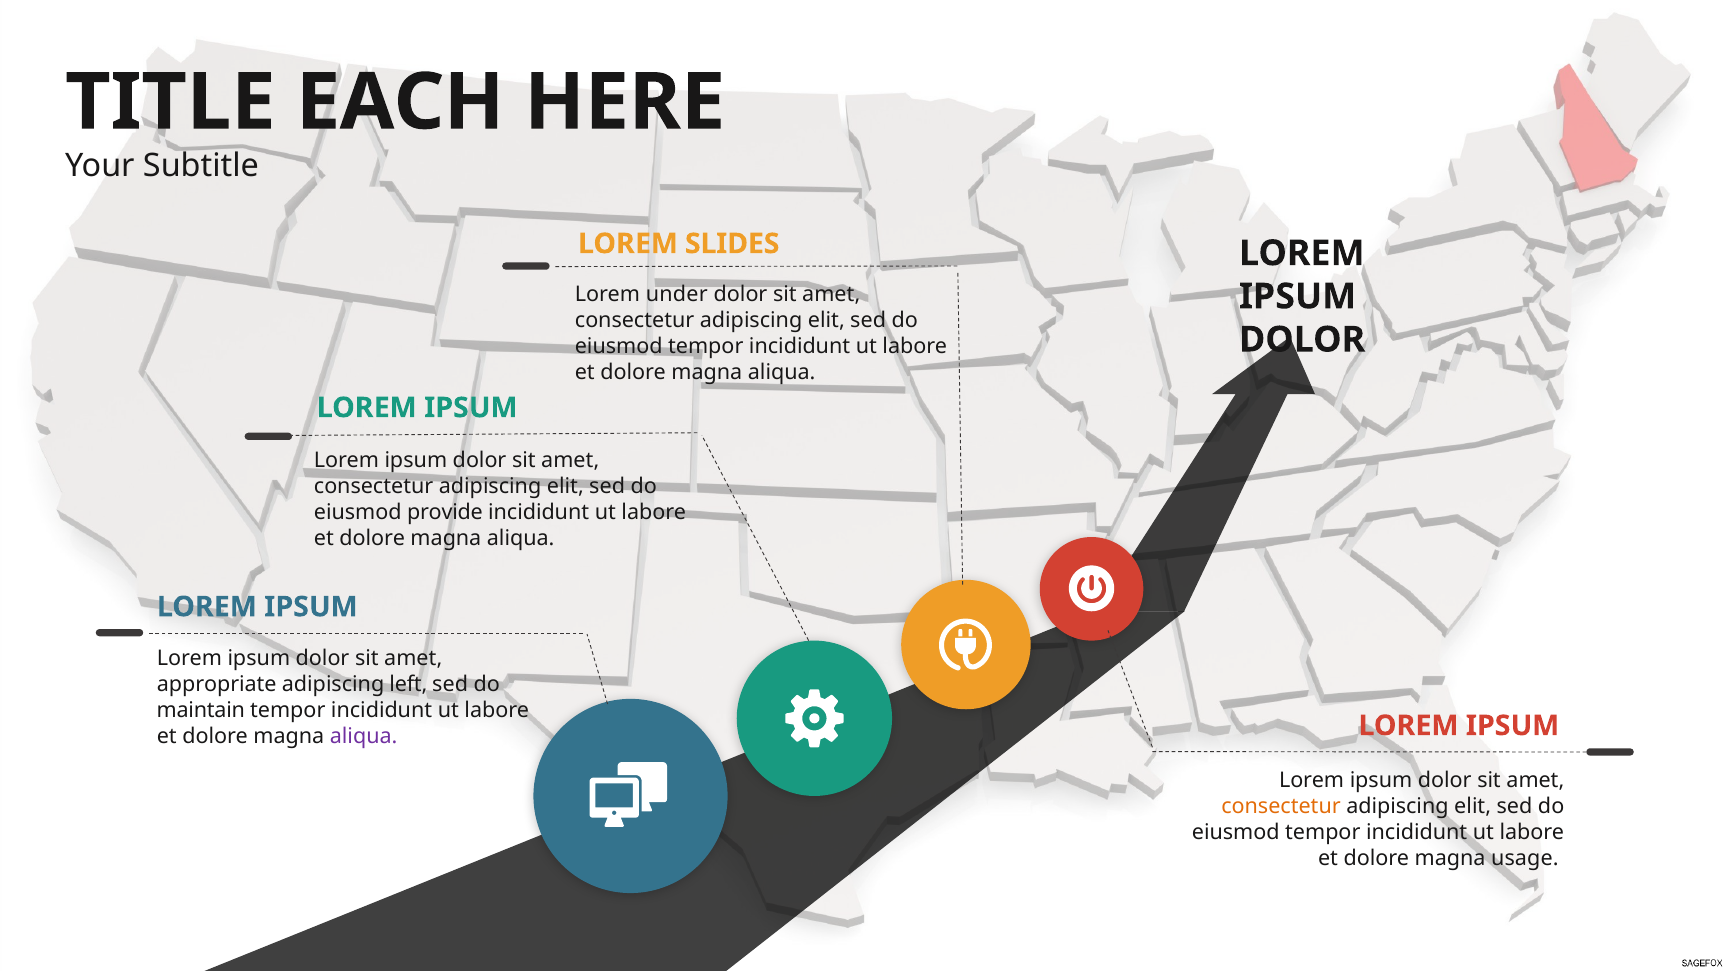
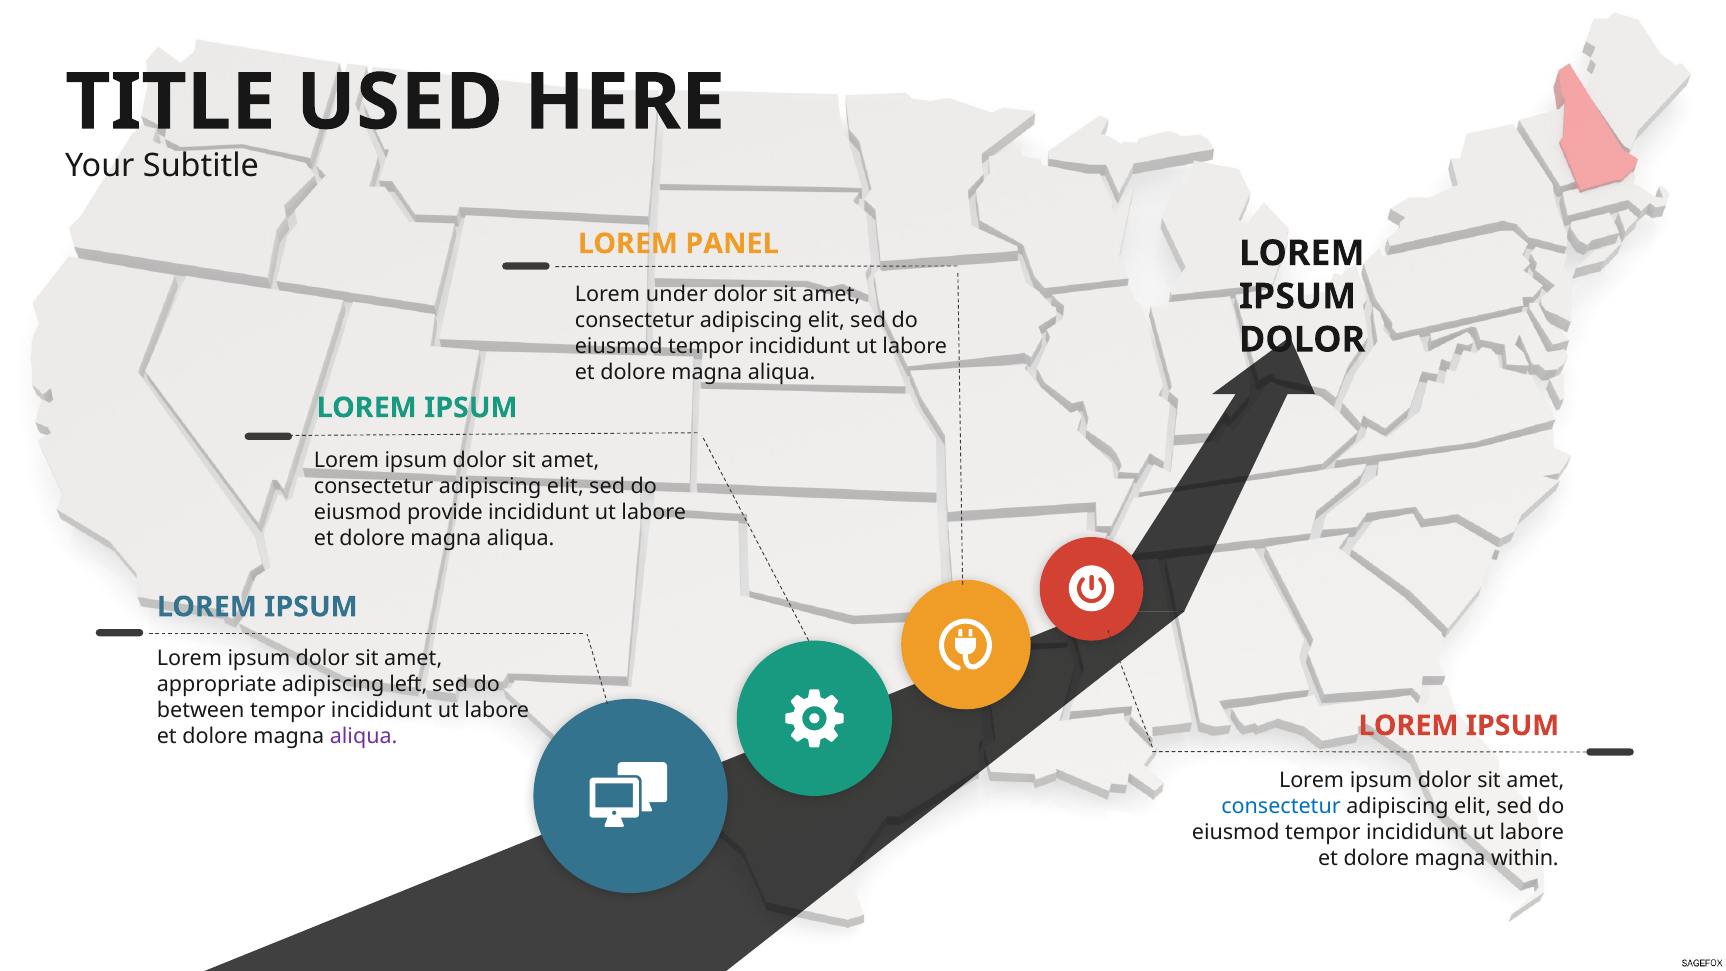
EACH: EACH -> USED
SLIDES: SLIDES -> PANEL
maintain: maintain -> between
consectetur at (1281, 806) colour: orange -> blue
usage: usage -> within
